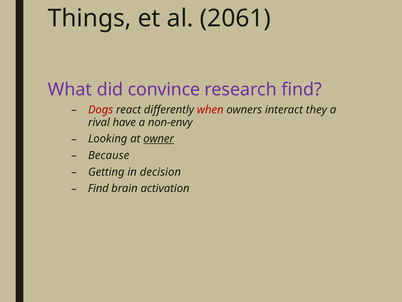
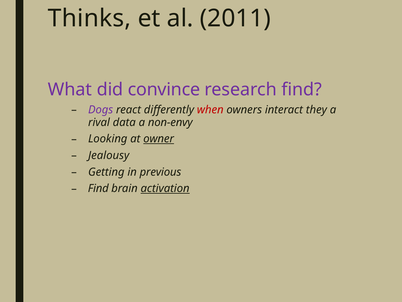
Things: Things -> Thinks
2061: 2061 -> 2011
Dogs colour: red -> purple
have: have -> data
Because: Because -> Jealousy
decision: decision -> previous
activation underline: none -> present
